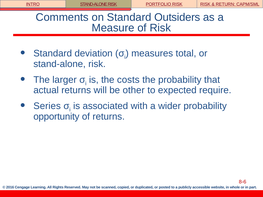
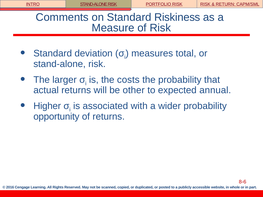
Outsiders: Outsiders -> Riskiness
require: require -> annual
Series: Series -> Higher
